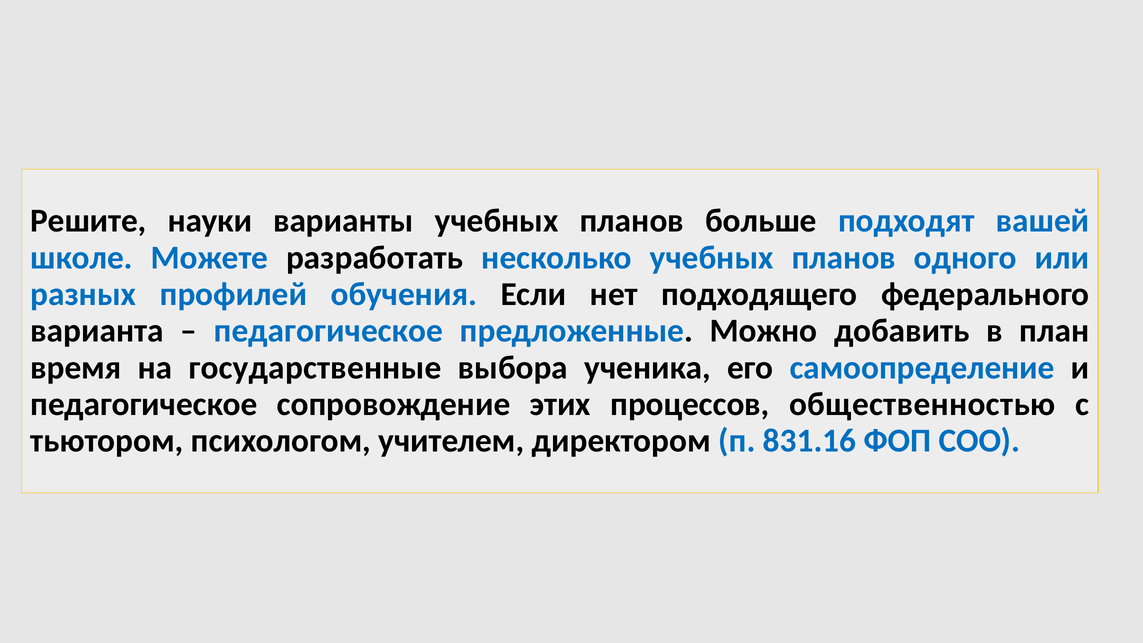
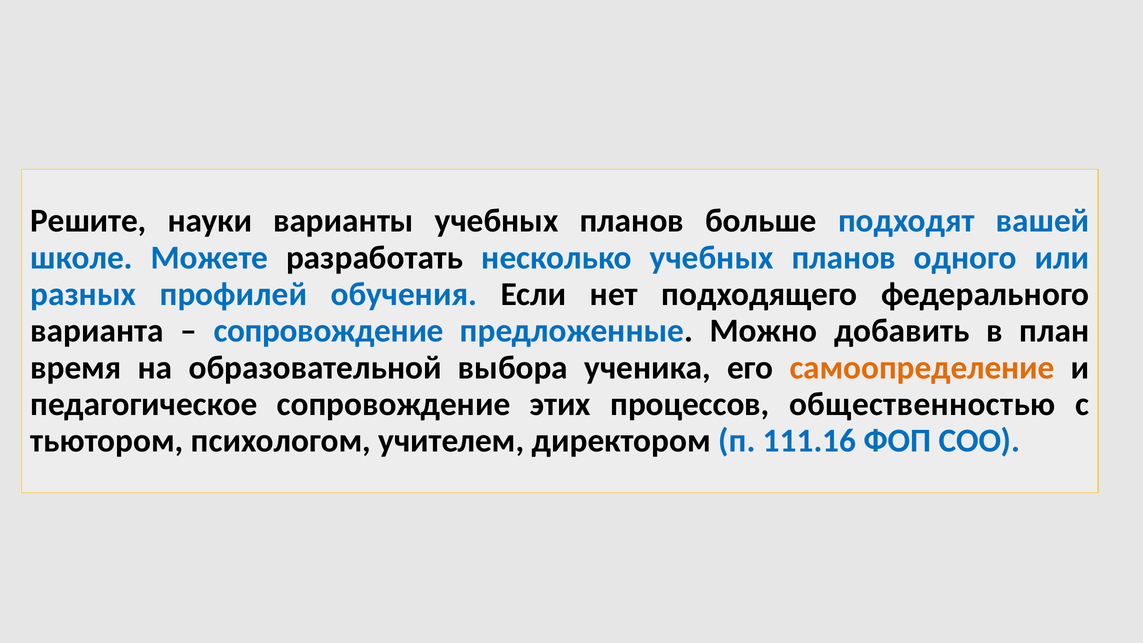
педагогическое at (328, 331): педагогическое -> сопровождение
государственные: государственные -> образовательной
самоопределение colour: blue -> orange
831.16: 831.16 -> 111.16
